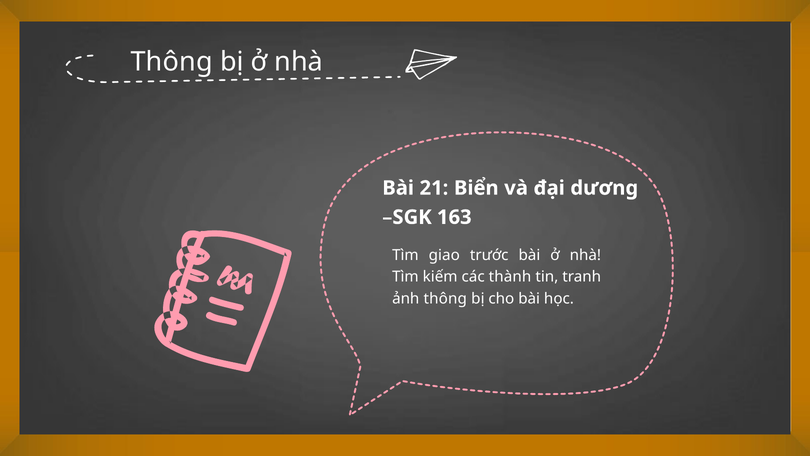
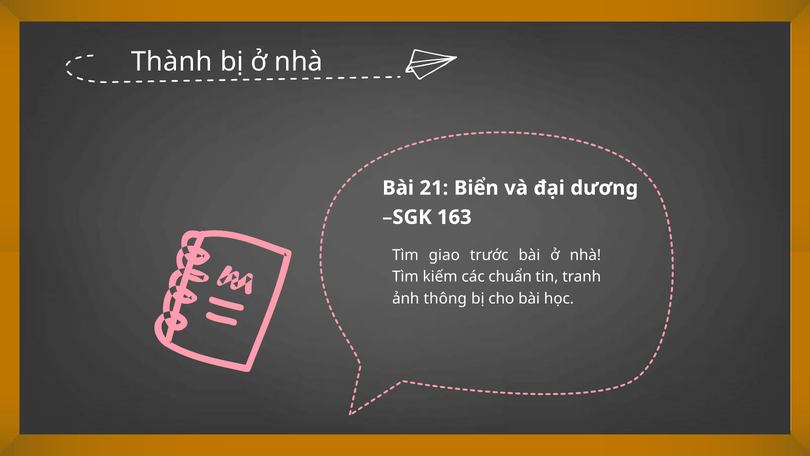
Thông at (172, 62): Thông -> Thành
thành: thành -> chuẩn
